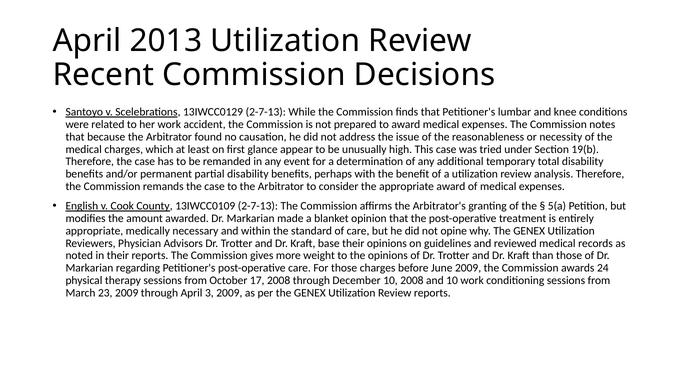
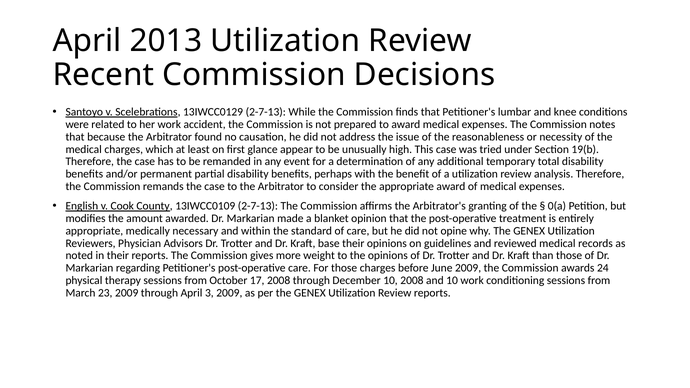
5(a: 5(a -> 0(a
